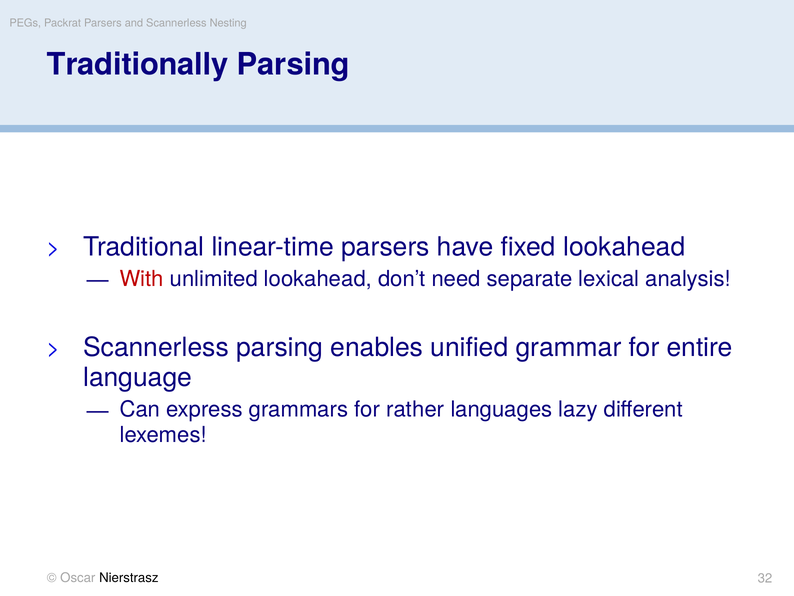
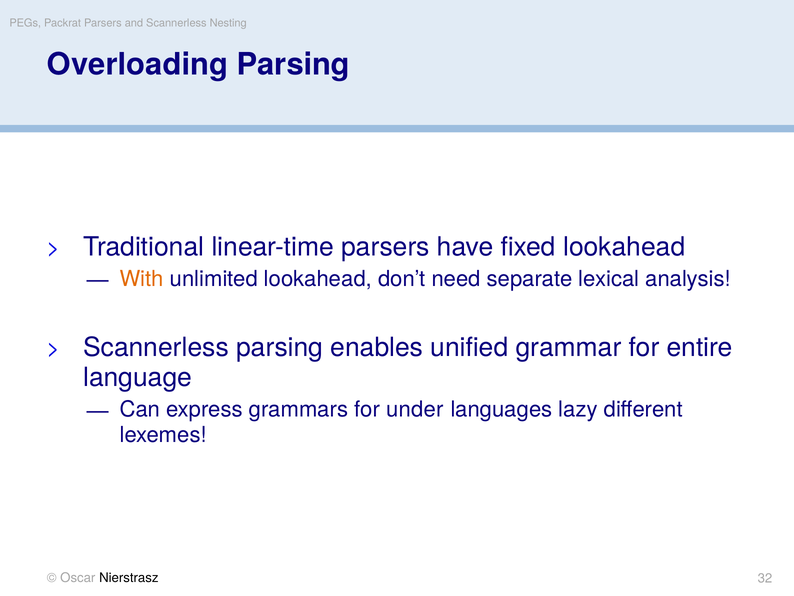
Traditionally: Traditionally -> Overloading
With colour: red -> orange
rather: rather -> under
